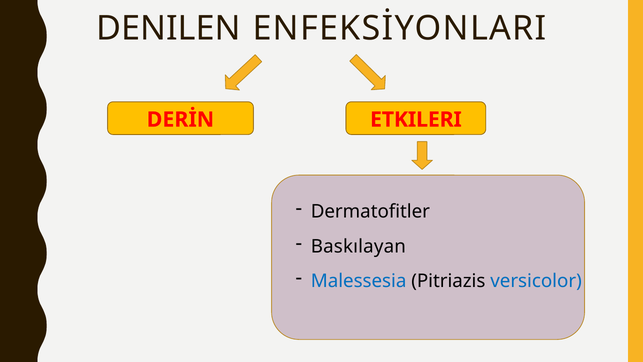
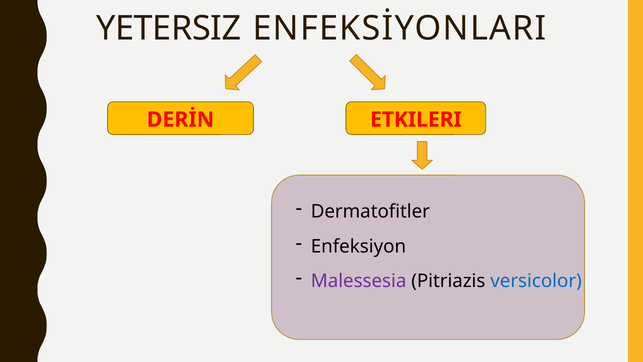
DENILEN: DENILEN -> YETERSIZ
Baskılayan: Baskılayan -> Enfeksiyon
Malessesia colour: blue -> purple
